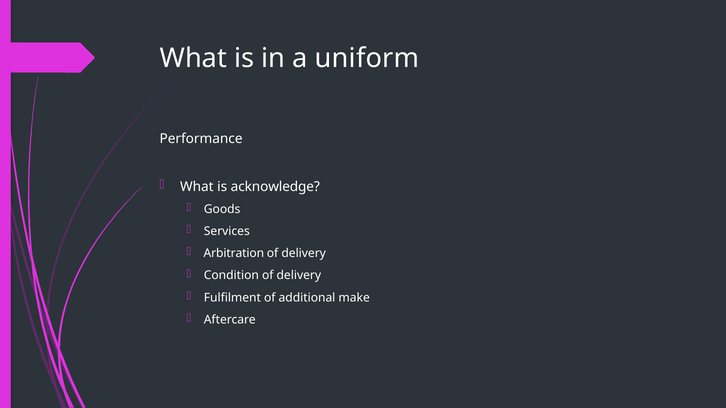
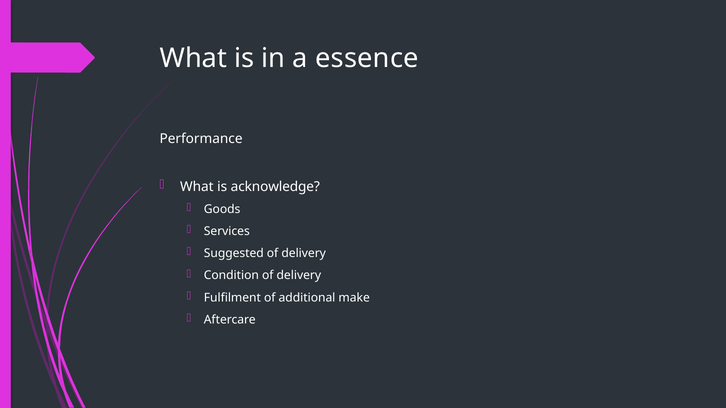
uniform: uniform -> essence
Arbitration: Arbitration -> Suggested
